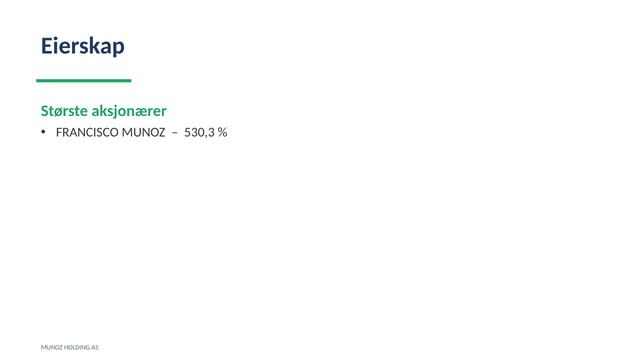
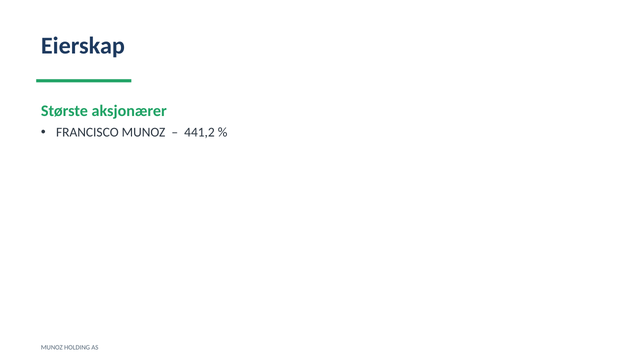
530,3: 530,3 -> 441,2
